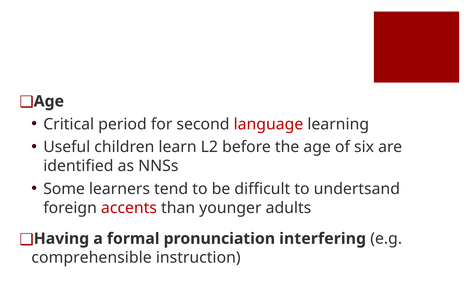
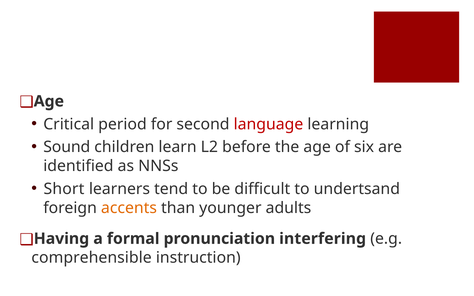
Useful: Useful -> Sound
Some: Some -> Short
accents colour: red -> orange
